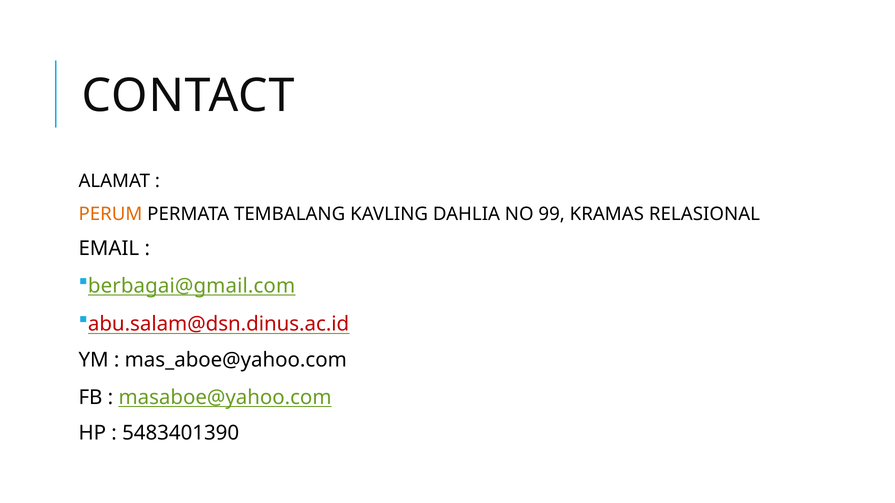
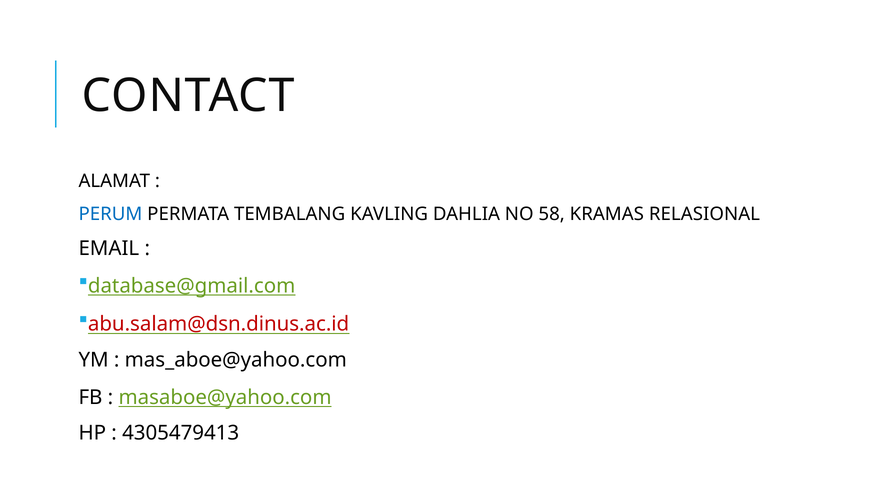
PERUM colour: orange -> blue
99: 99 -> 58
berbagai@gmail.com: berbagai@gmail.com -> database@gmail.com
5483401390: 5483401390 -> 4305479413
